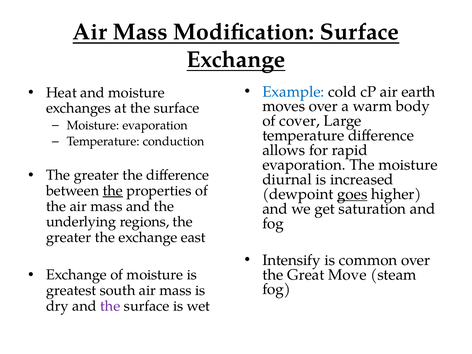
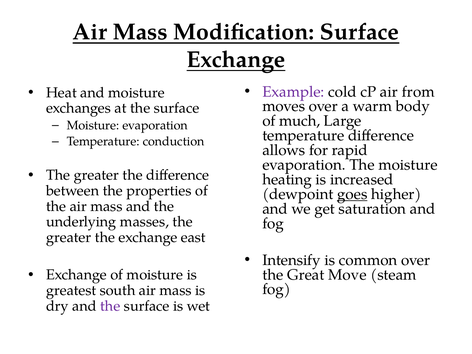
Example colour: blue -> purple
earth: earth -> from
cover: cover -> much
diurnal: diurnal -> heating
the at (113, 191) underline: present -> none
regions: regions -> masses
